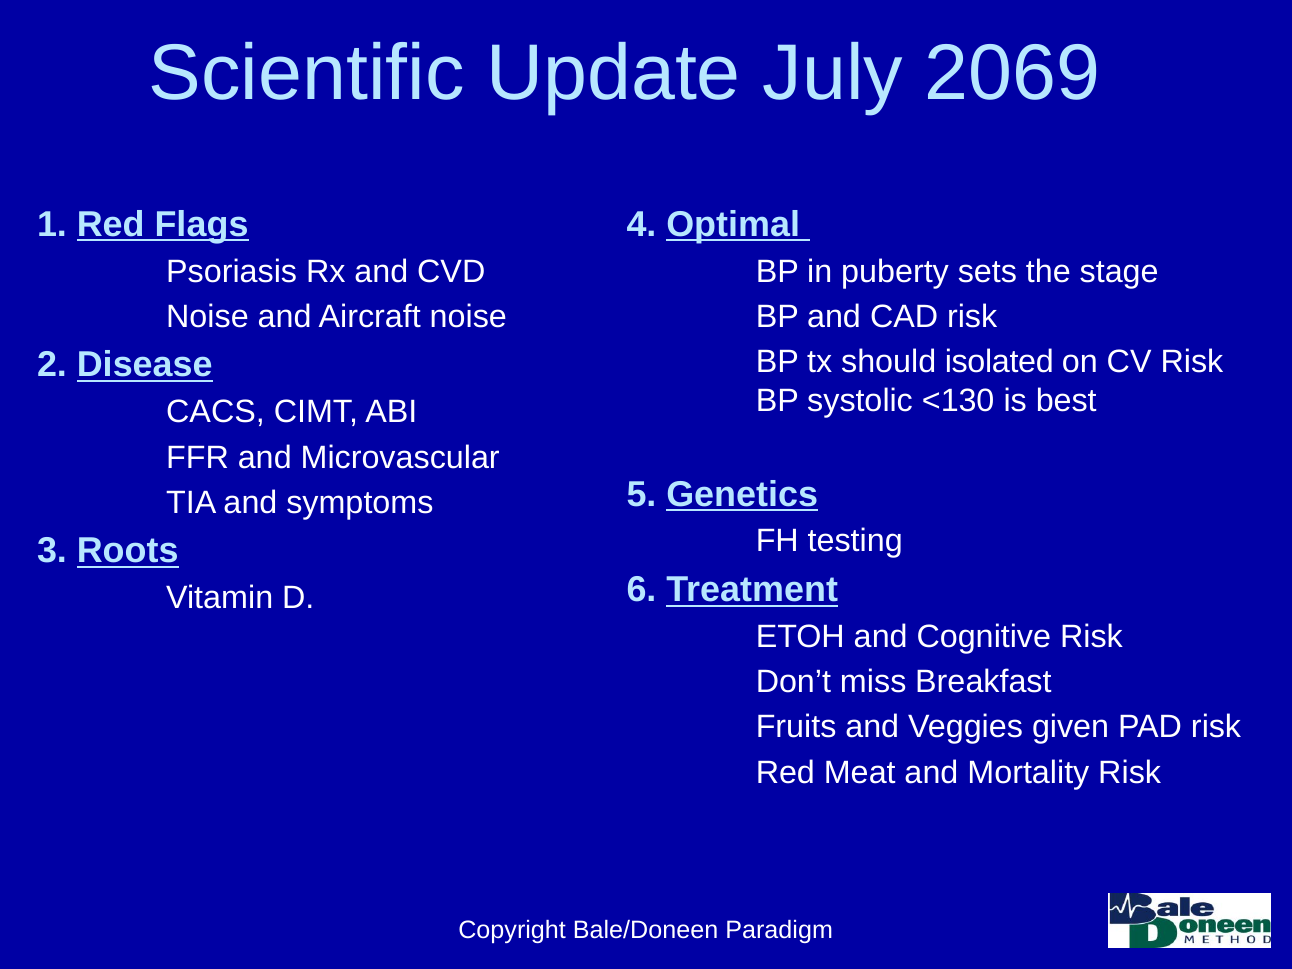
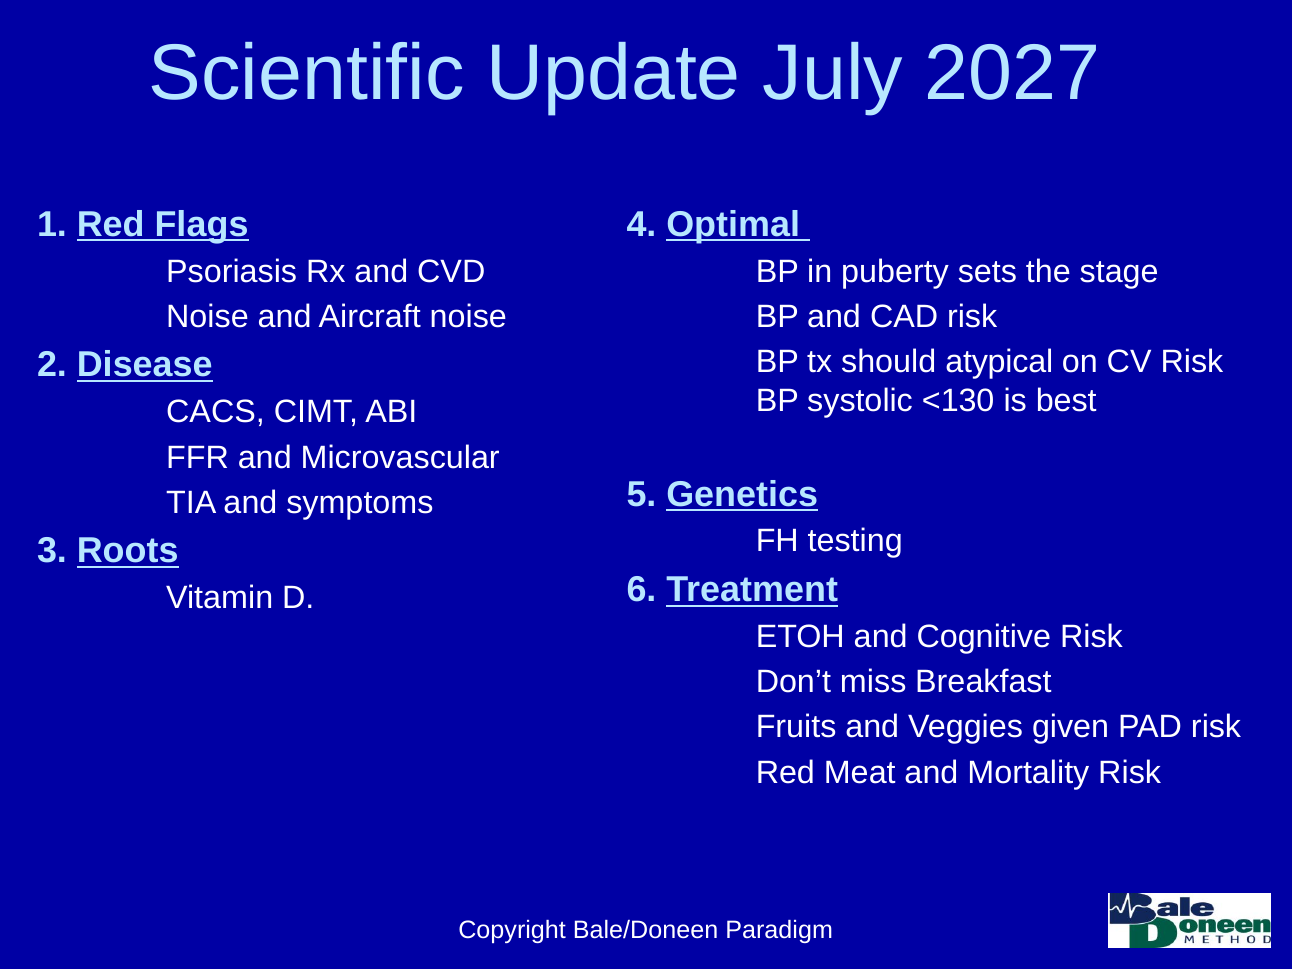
2069: 2069 -> 2027
isolated: isolated -> atypical
